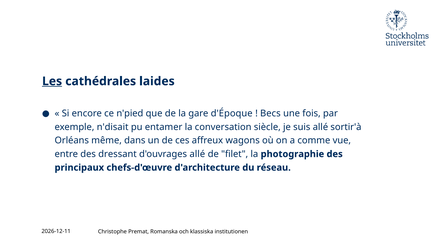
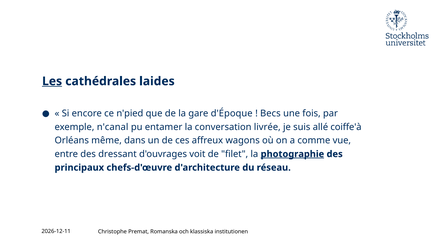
n'disait: n'disait -> n'canal
siècle: siècle -> livrée
sortir'à: sortir'à -> coiffe'à
d'ouvrages allé: allé -> voit
photographie underline: none -> present
